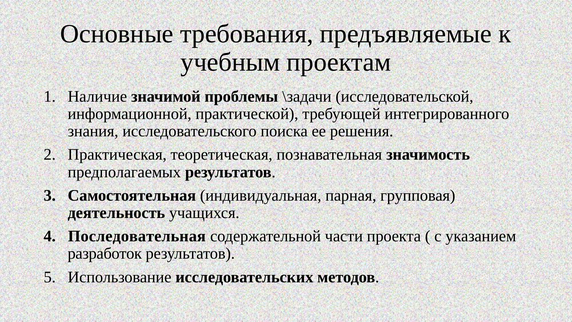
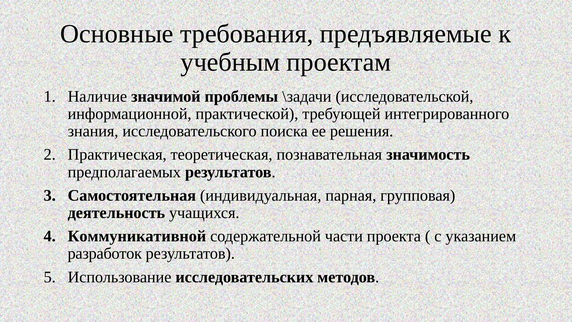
Последовательная: Последовательная -> Коммуникативной
